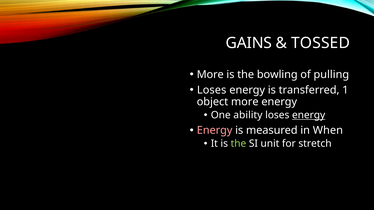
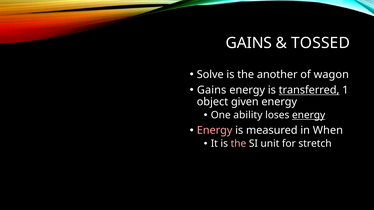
More at (210, 75): More -> Solve
bowling: bowling -> another
pulling: pulling -> wagon
Loses at (212, 90): Loses -> Gains
transferred underline: none -> present
object more: more -> given
the at (238, 144) colour: light green -> pink
